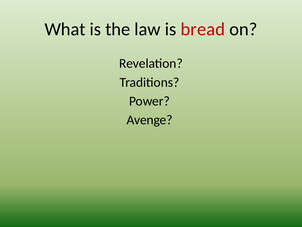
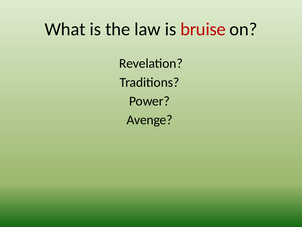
bread: bread -> bruise
